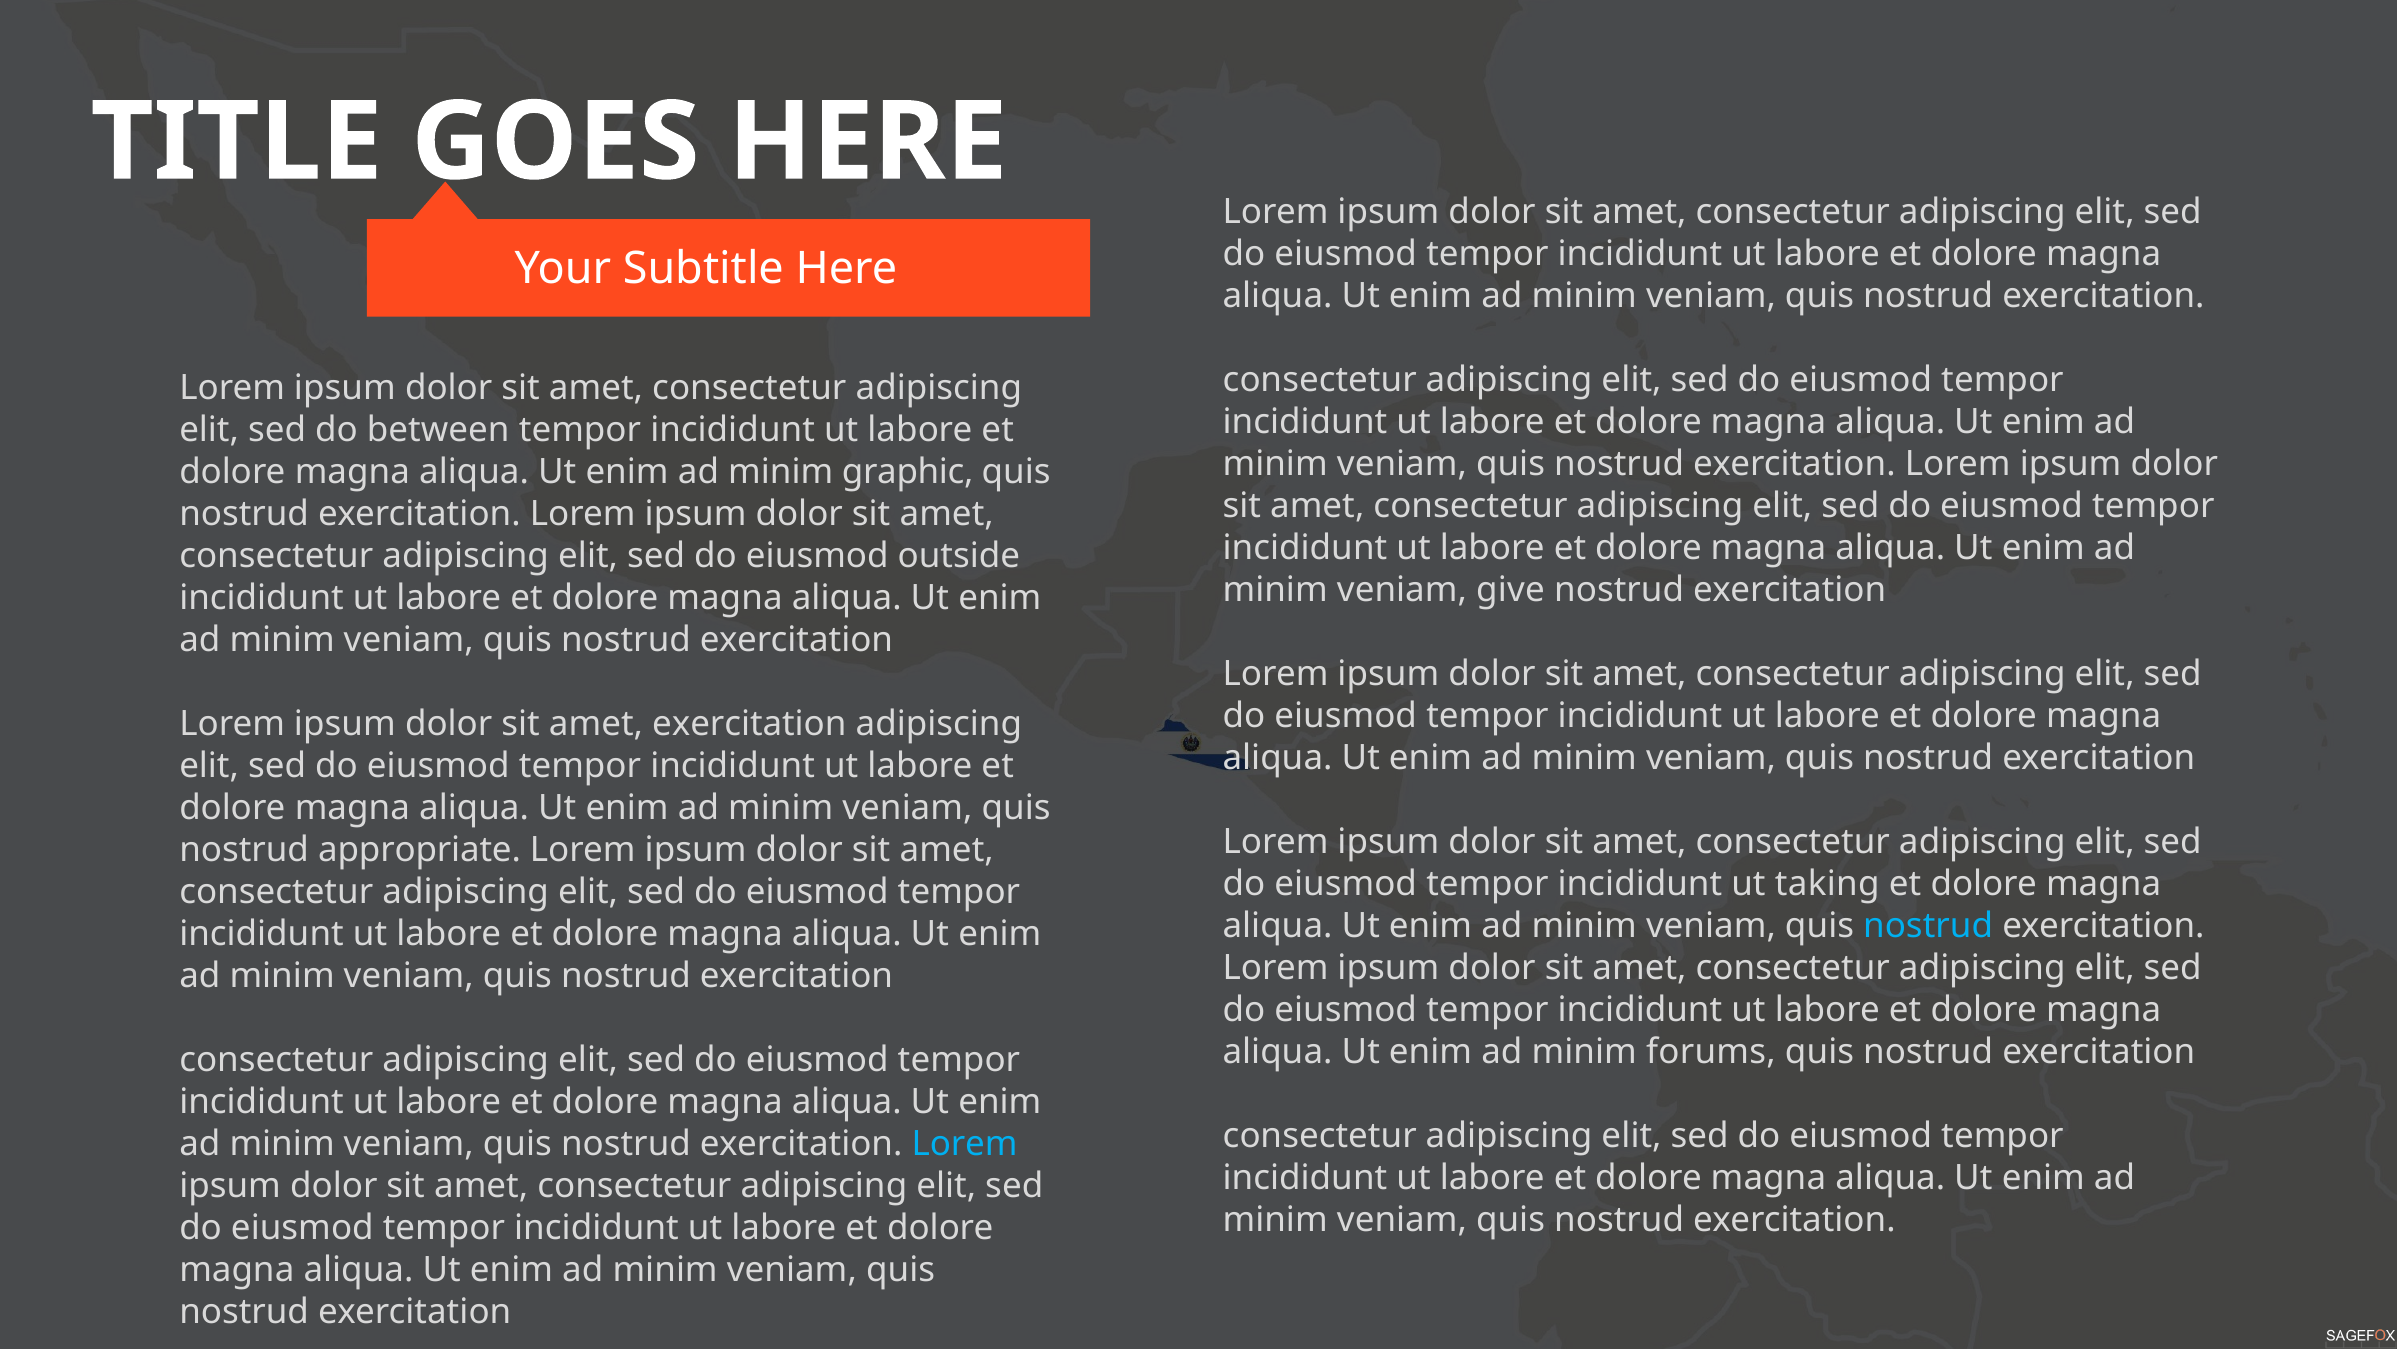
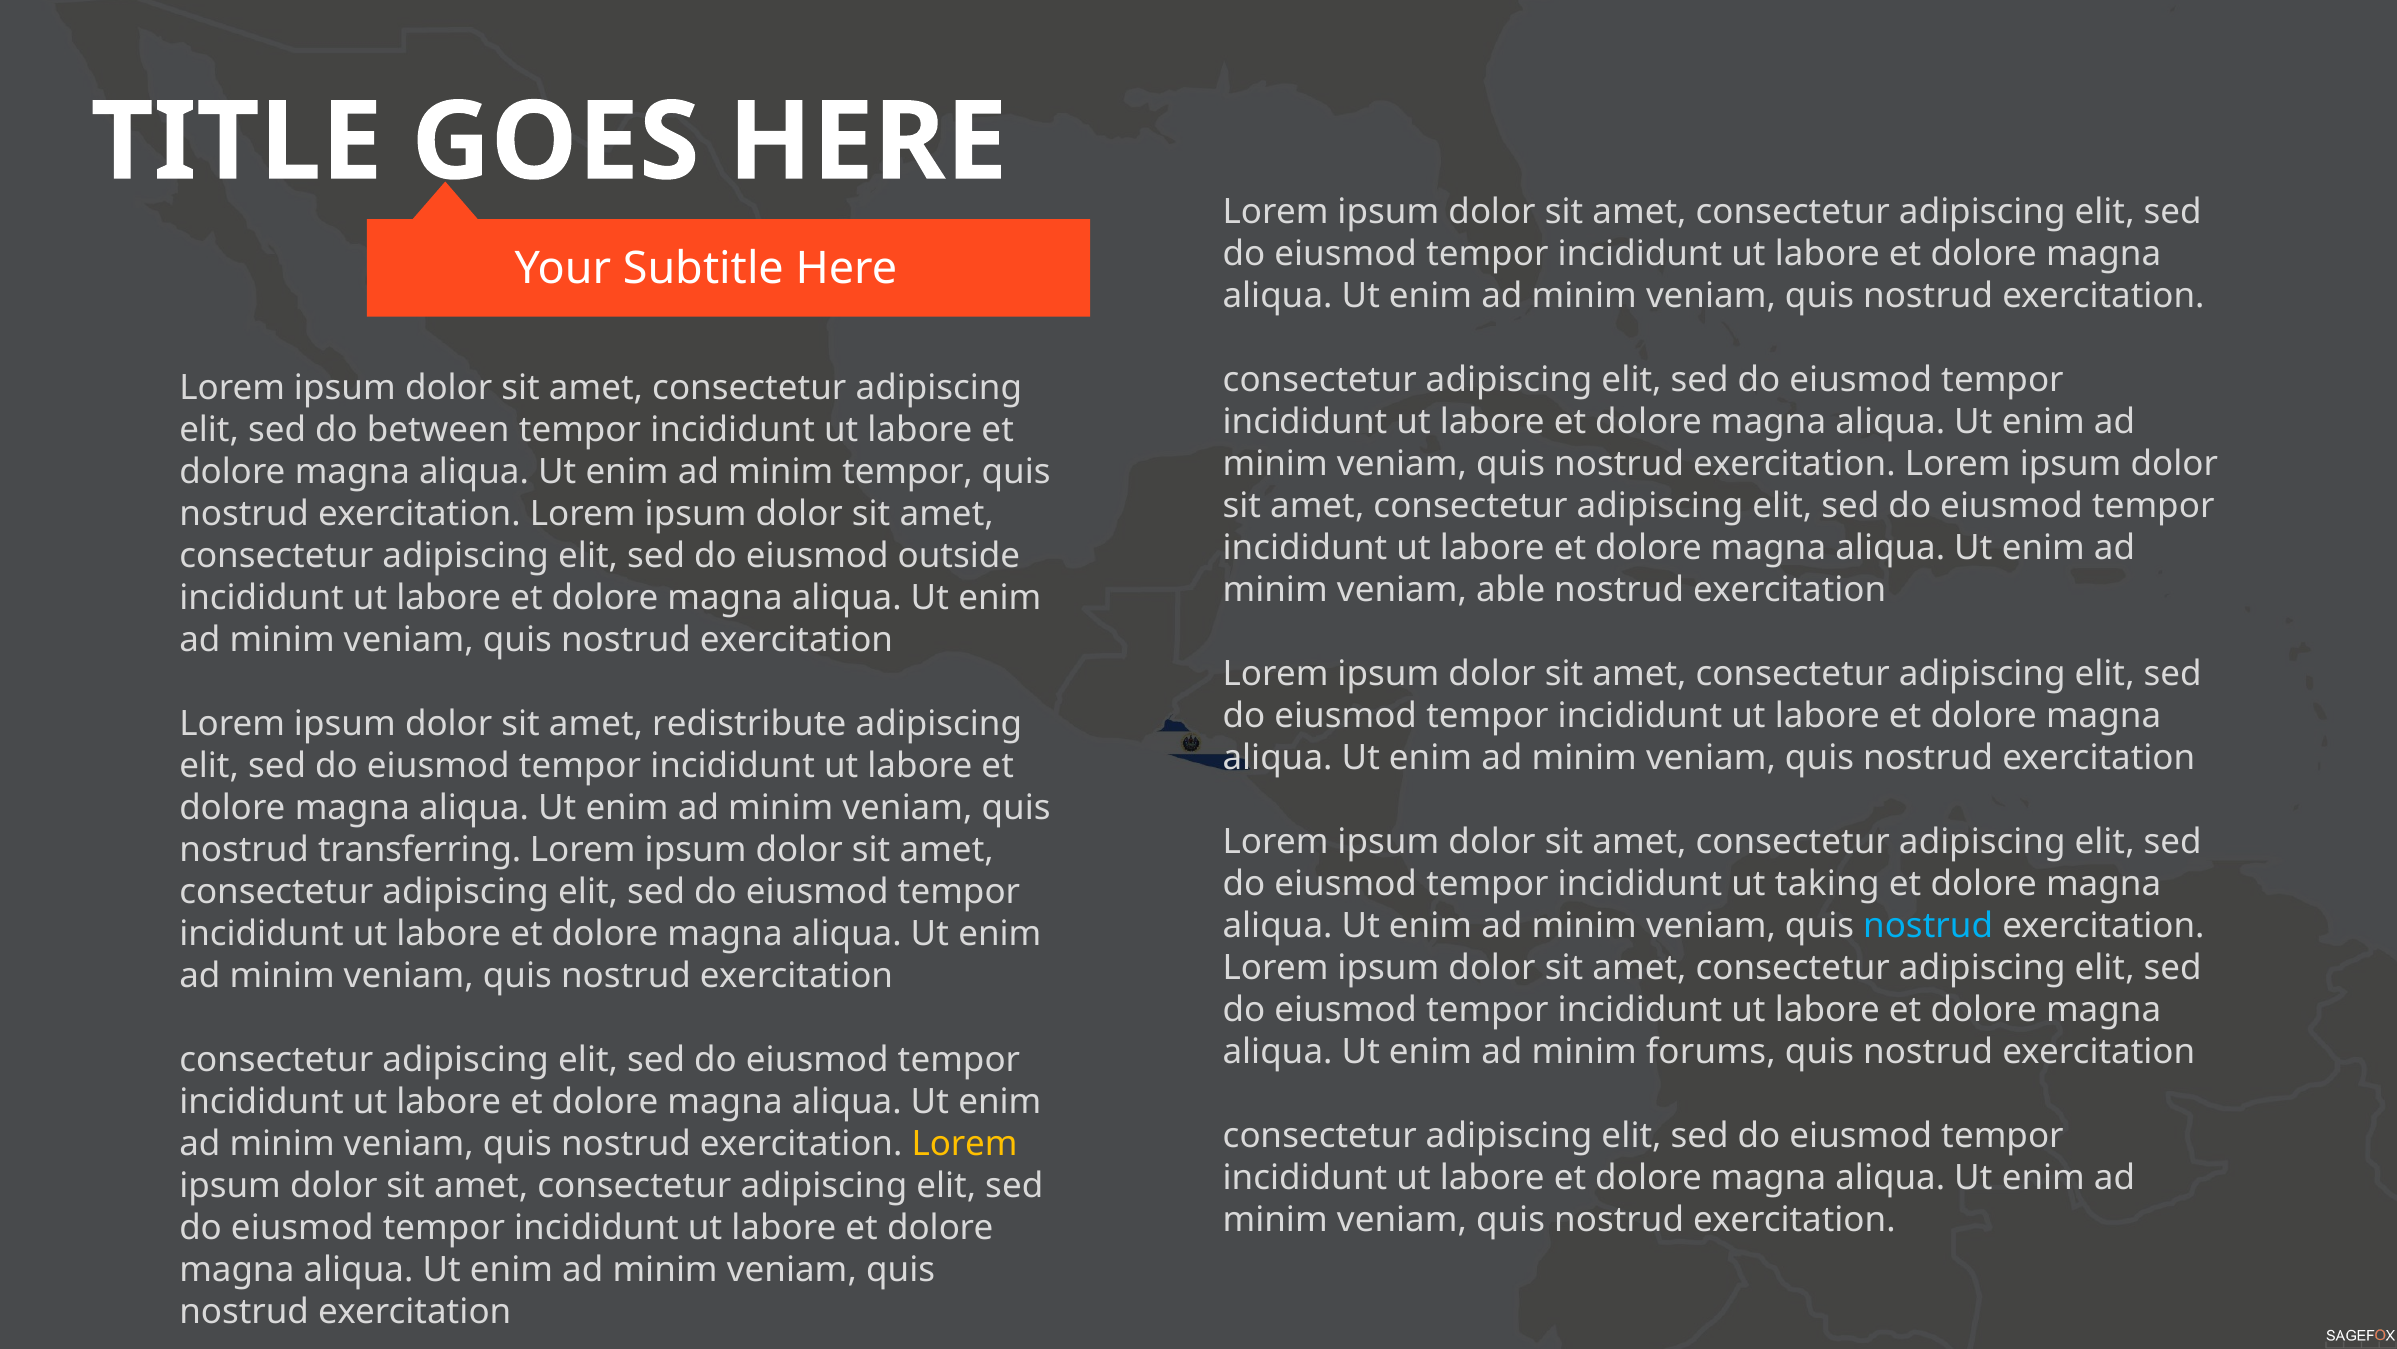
minim graphic: graphic -> tempor
give: give -> able
amet exercitation: exercitation -> redistribute
appropriate: appropriate -> transferring
Lorem at (965, 1144) colour: light blue -> yellow
